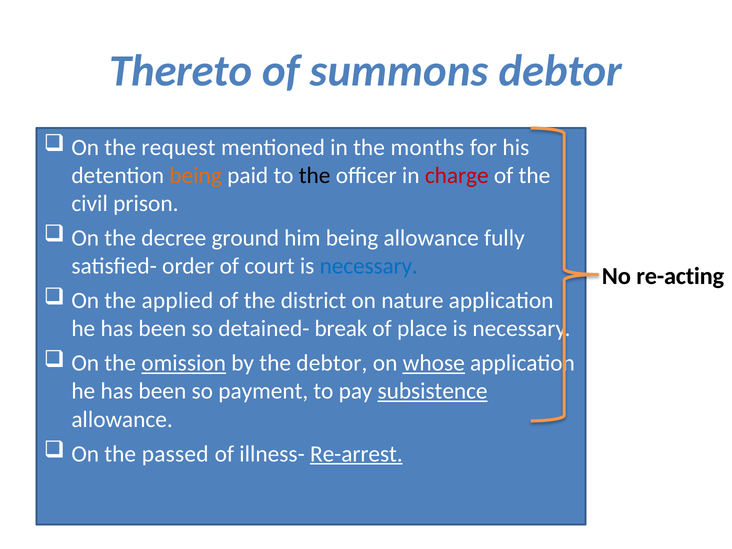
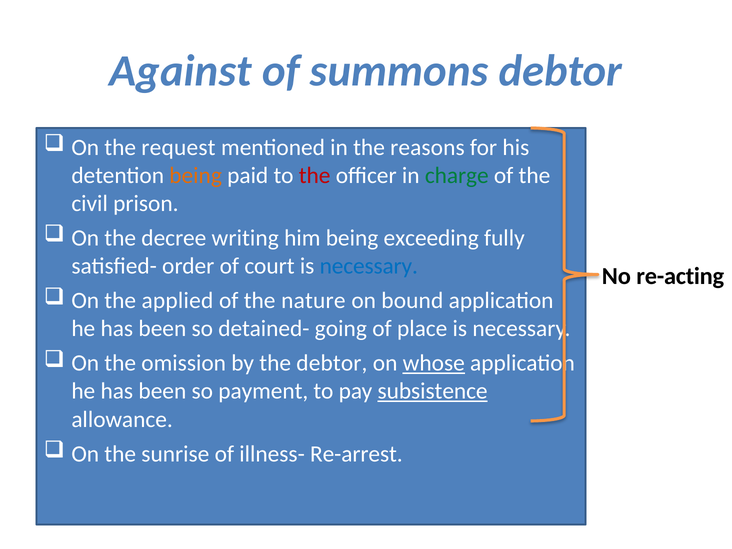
Thereto: Thereto -> Against
months: months -> reasons
the at (315, 175) colour: black -> red
charge colour: red -> green
ground: ground -> writing
being allowance: allowance -> exceeding
district: district -> nature
nature: nature -> bound
break: break -> going
omission underline: present -> none
passed: passed -> sunrise
Re-arrest underline: present -> none
